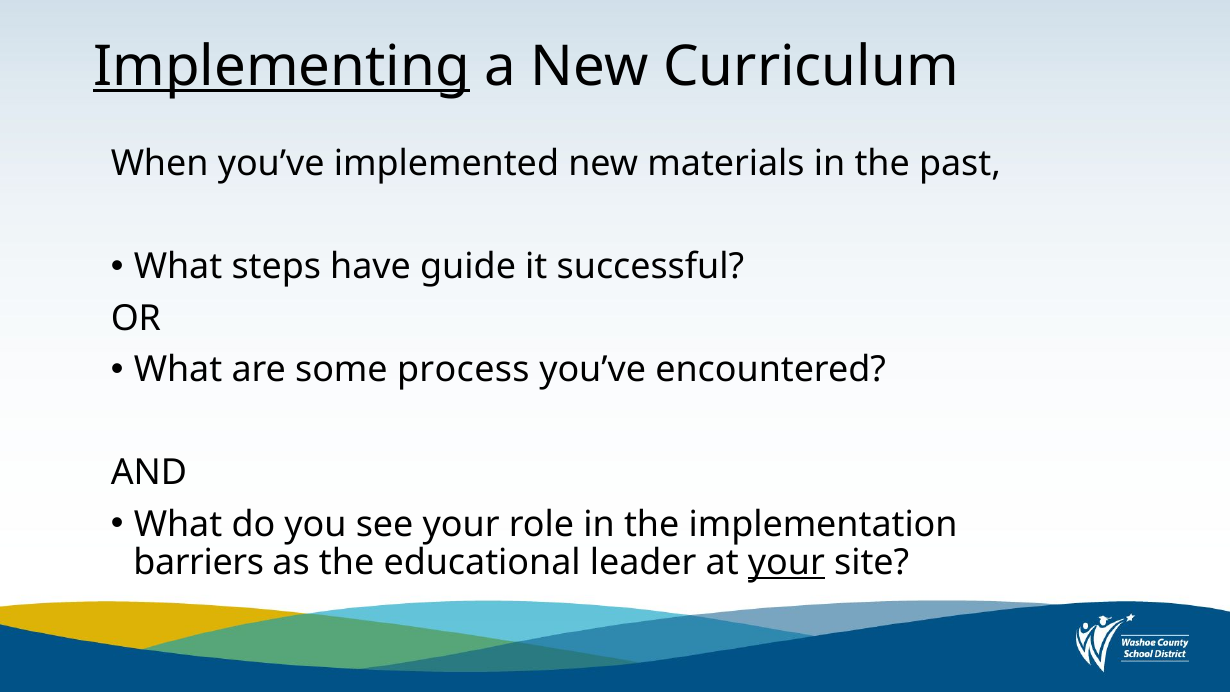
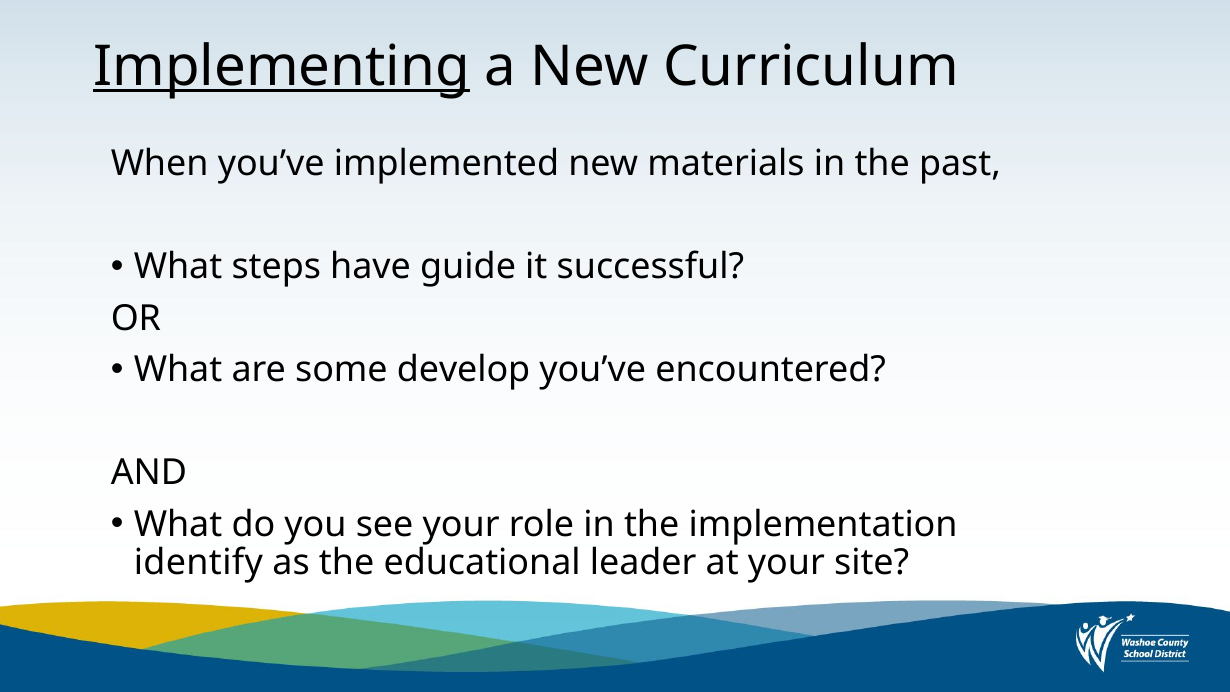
process: process -> develop
barriers: barriers -> identify
your at (786, 563) underline: present -> none
